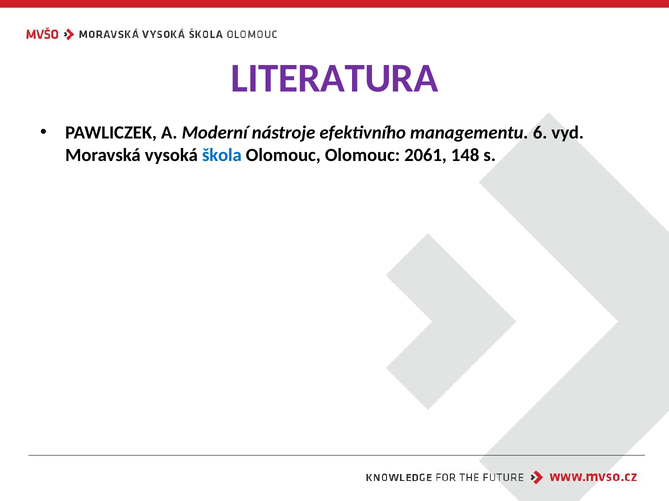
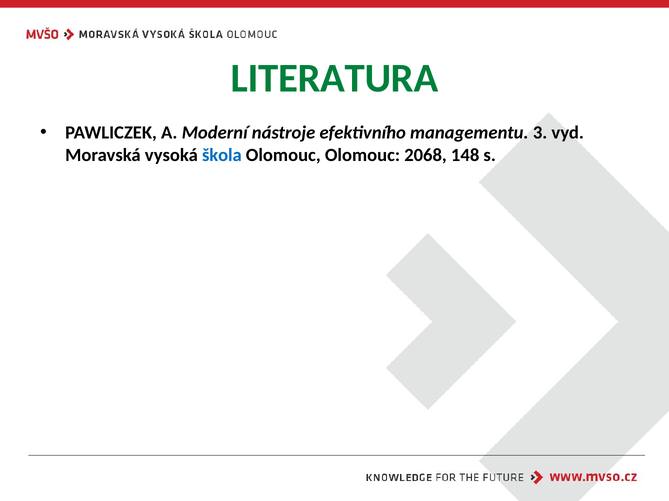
LITERATURA colour: purple -> green
6: 6 -> 3
2061: 2061 -> 2068
